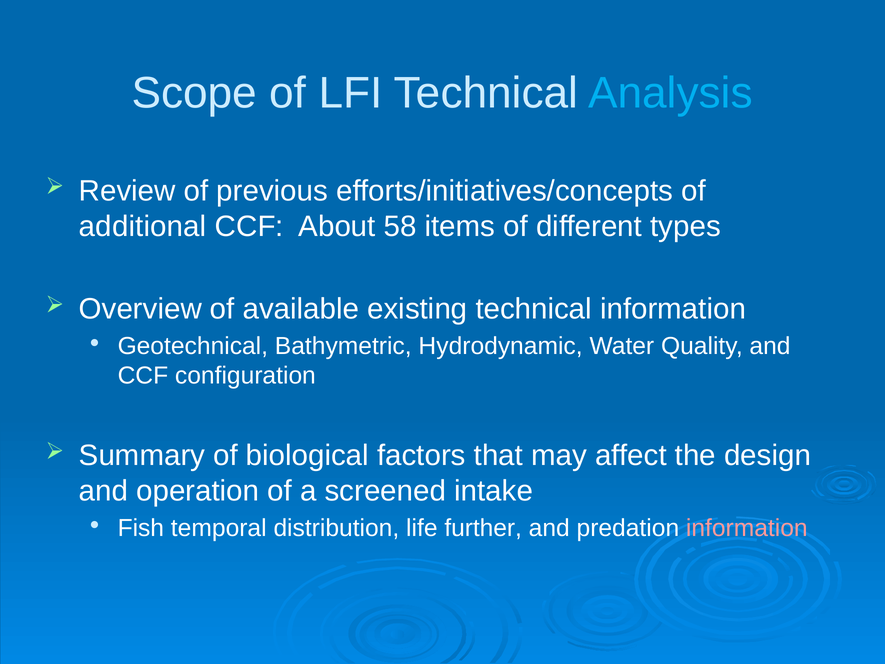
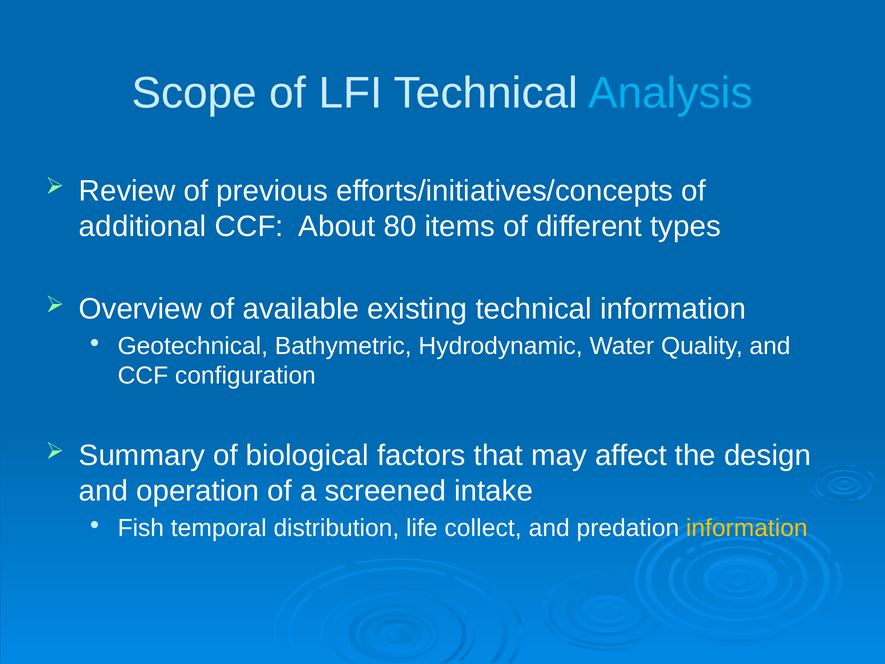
58: 58 -> 80
further: further -> collect
information at (747, 528) colour: pink -> yellow
